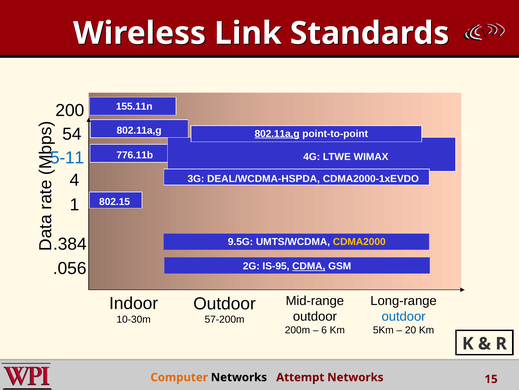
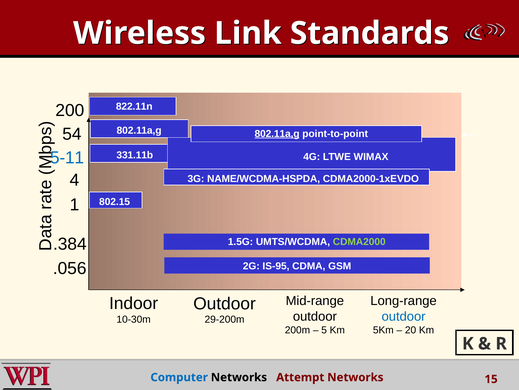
155.11n: 155.11n -> 822.11n
776.11b: 776.11b -> 331.11b
DEAL/WCDMA-HSPDA: DEAL/WCDMA-HSPDA -> NAME/WCDMA-HSPDA
9.5G: 9.5G -> 1.5G
CDMA2000 colour: yellow -> light green
CDMA underline: present -> none
57-200m: 57-200m -> 29-200m
6: 6 -> 5
Computer colour: orange -> blue
